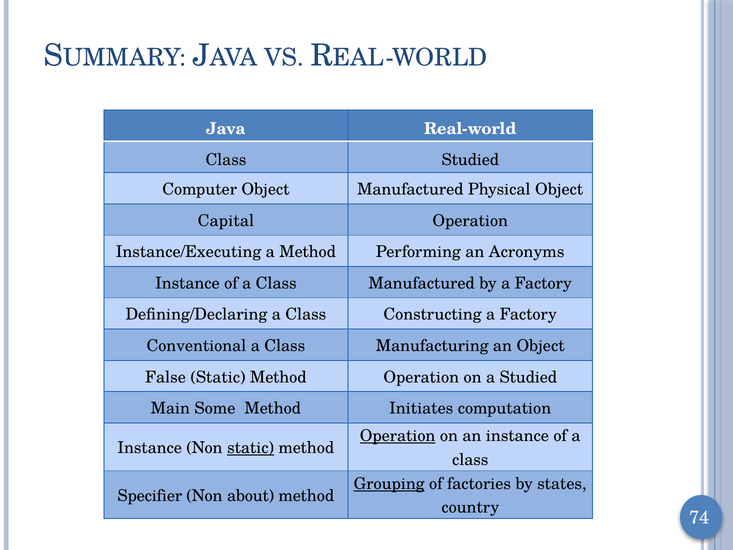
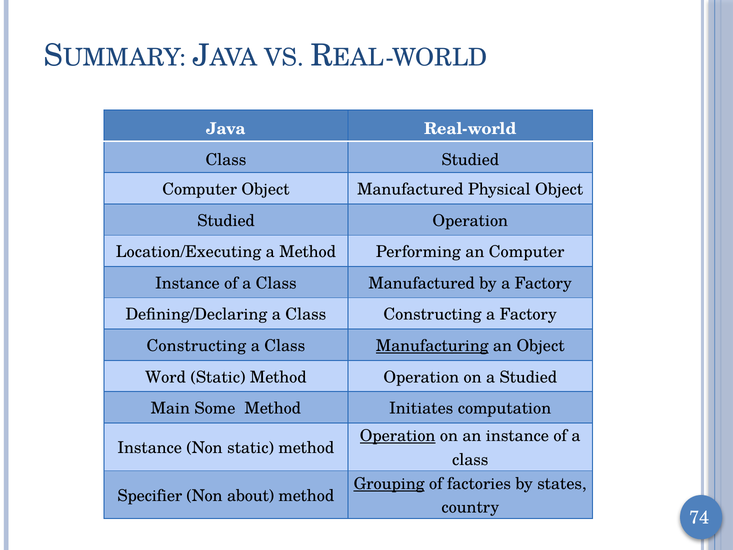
Capital at (226, 221): Capital -> Studied
Instance/Executing: Instance/Executing -> Location/Executing
an Acronyms: Acronyms -> Computer
Conventional at (196, 346): Conventional -> Constructing
Manufacturing underline: none -> present
False: False -> Word
static at (251, 448) underline: present -> none
